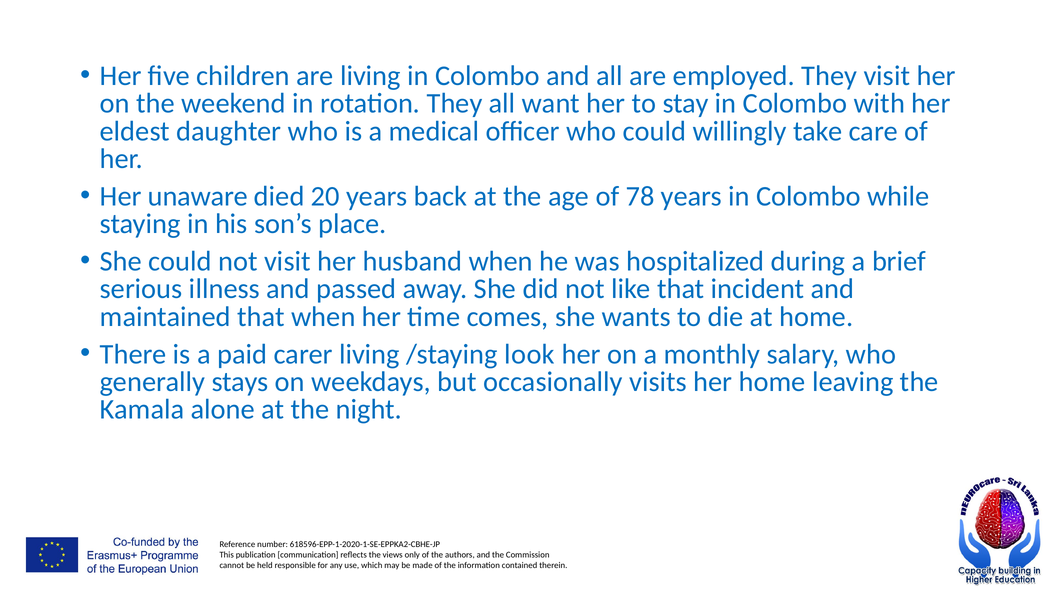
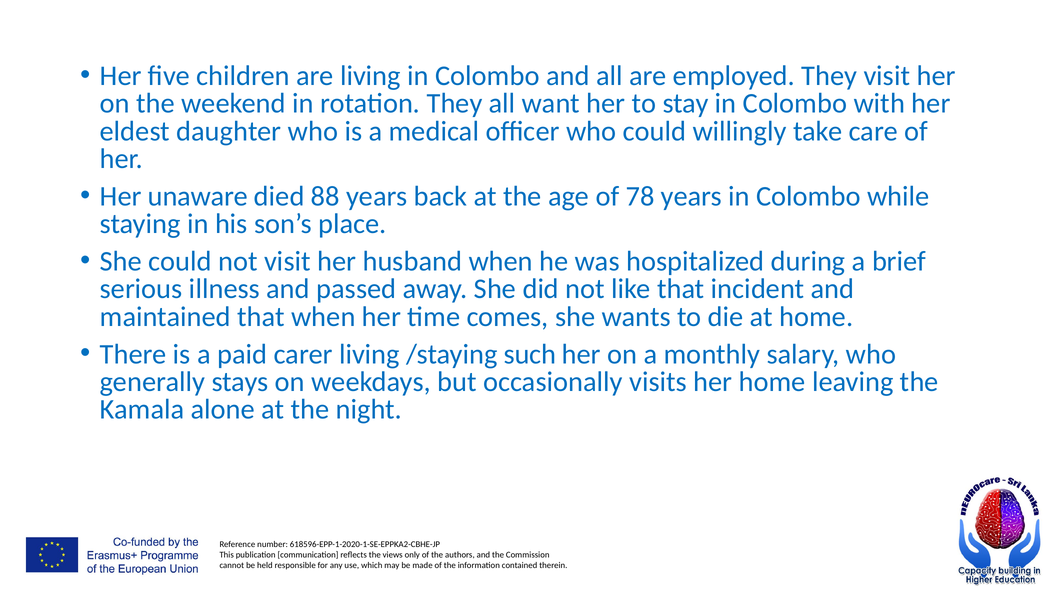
20: 20 -> 88
look: look -> such
